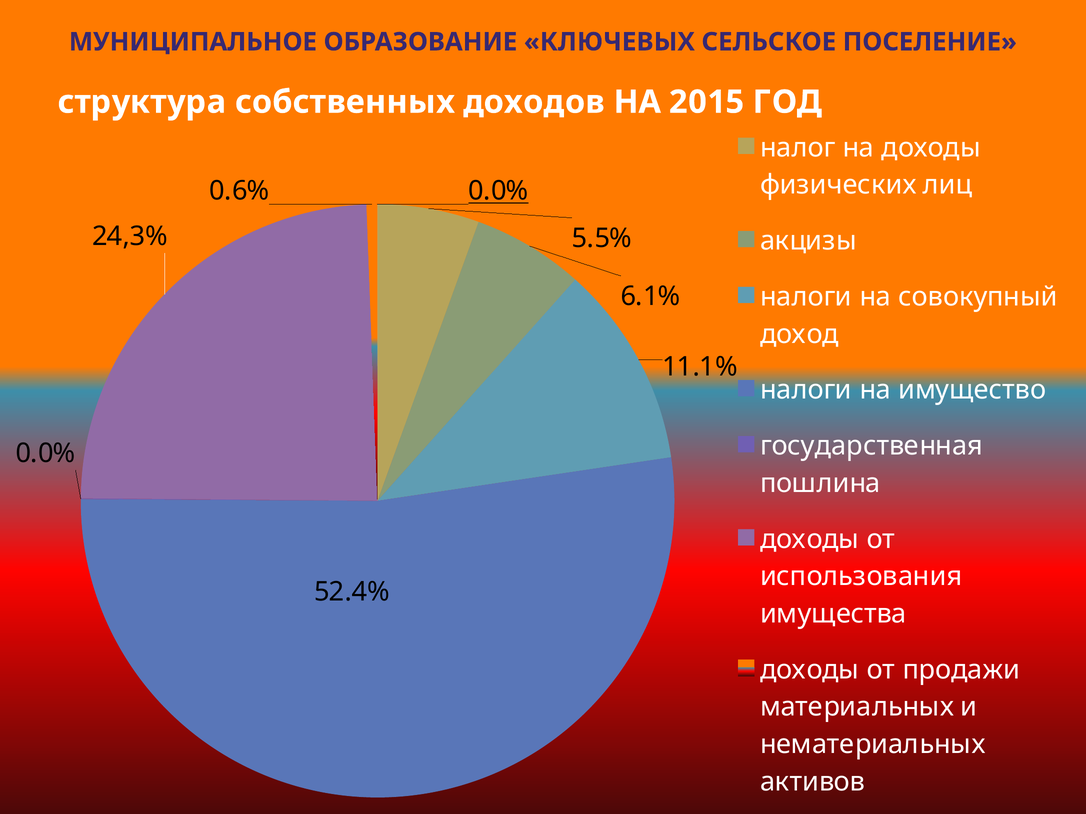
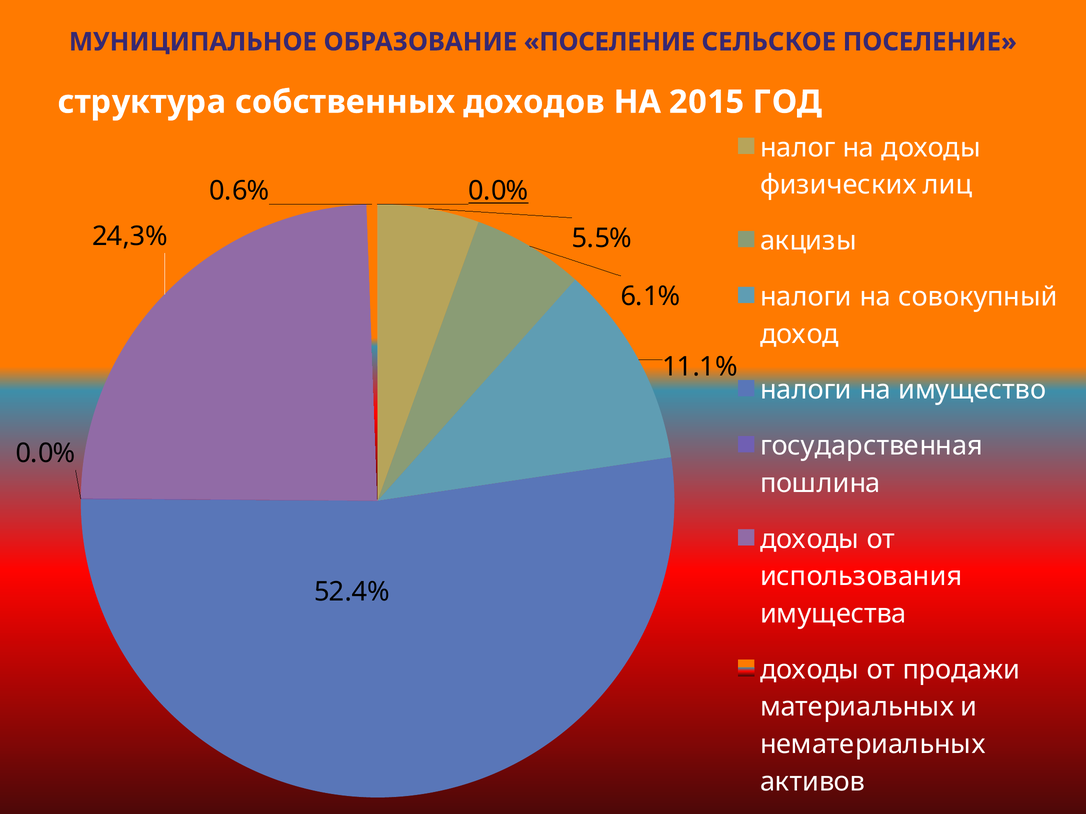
ОБРАЗОВАНИЕ КЛЮЧЕВЫХ: КЛЮЧЕВЫХ -> ПОСЕЛЕНИЕ
